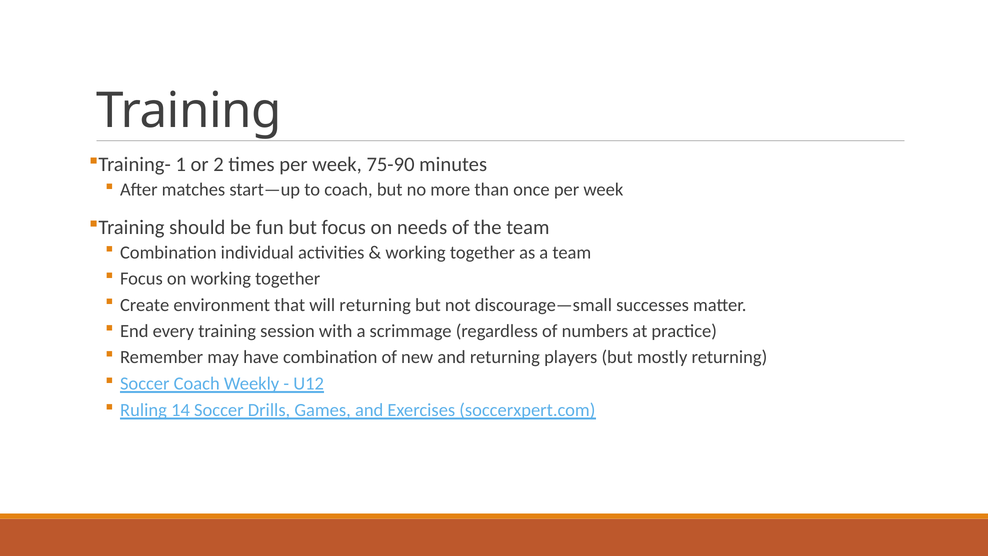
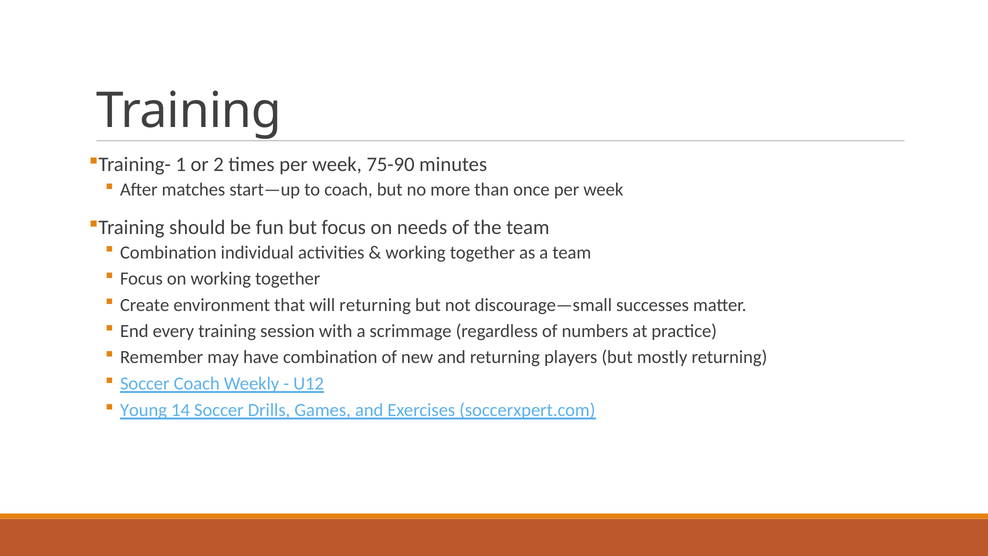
Ruling: Ruling -> Young
